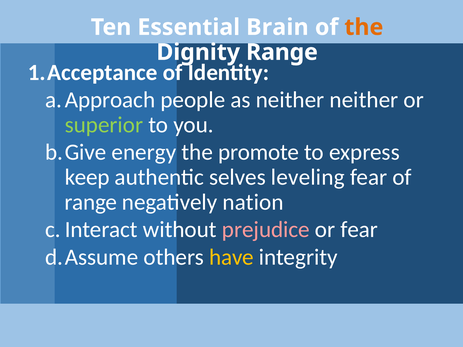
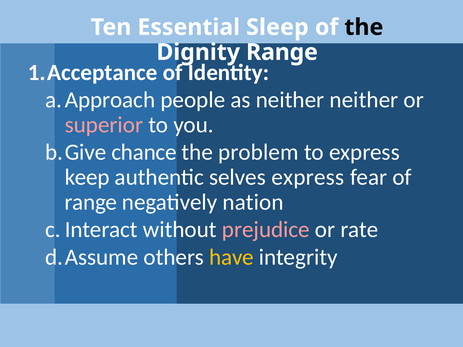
Brain: Brain -> Sleep
the at (364, 27) colour: orange -> black
superior colour: light green -> pink
energy: energy -> chance
promote: promote -> problem
selves leveling: leveling -> express
or fear: fear -> rate
